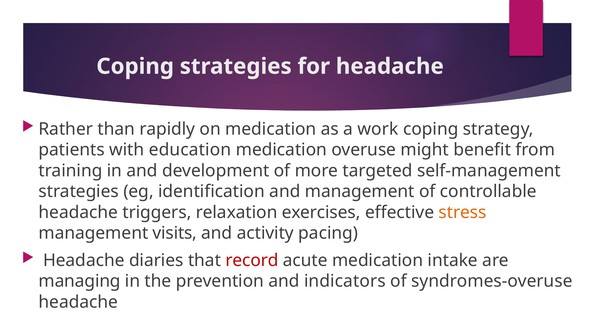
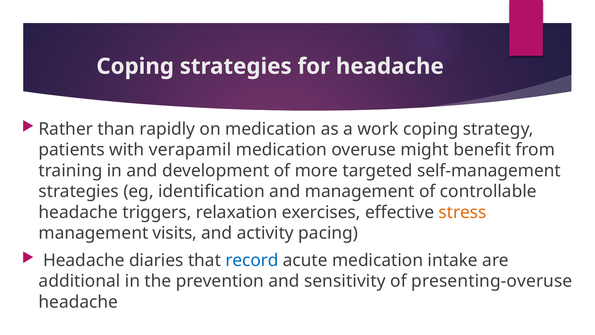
education: education -> verapamil
record colour: red -> blue
managing: managing -> additional
indicators: indicators -> sensitivity
syndromes-overuse: syndromes-overuse -> presenting-overuse
